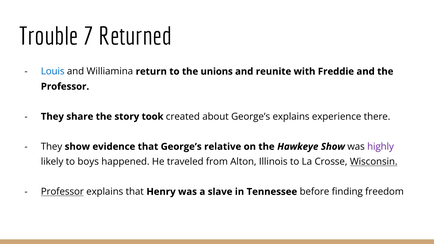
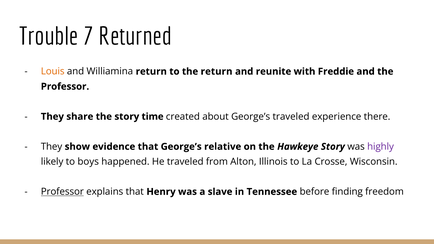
Louis colour: blue -> orange
the unions: unions -> return
took: took -> time
George’s explains: explains -> traveled
Hawkeye Show: Show -> Story
Wisconsin underline: present -> none
